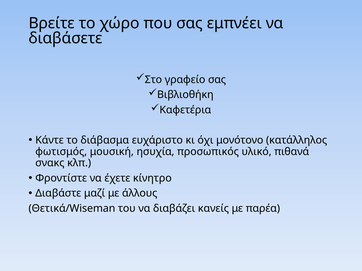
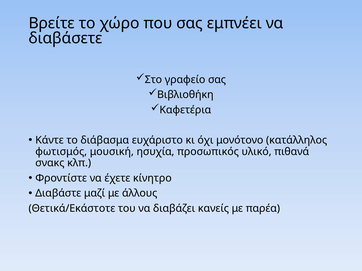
Θετικά/Wiseman: Θετικά/Wiseman -> Θετικά/Εκάστοτε
